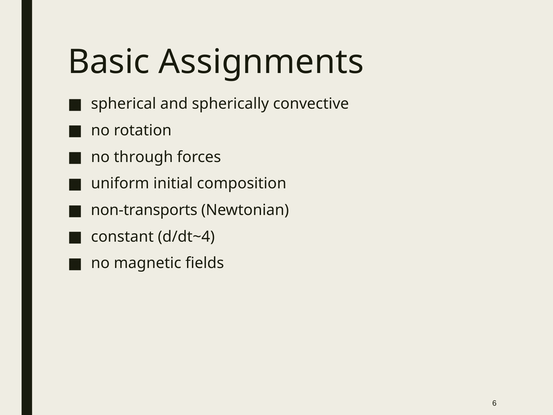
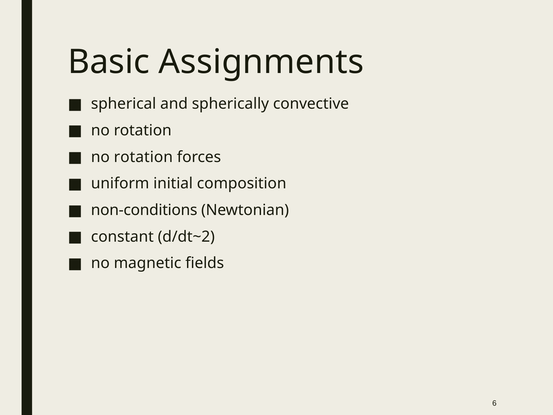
through at (143, 157): through -> rotation
non-transports: non-transports -> non-conditions
d/dt~4: d/dt~4 -> d/dt~2
